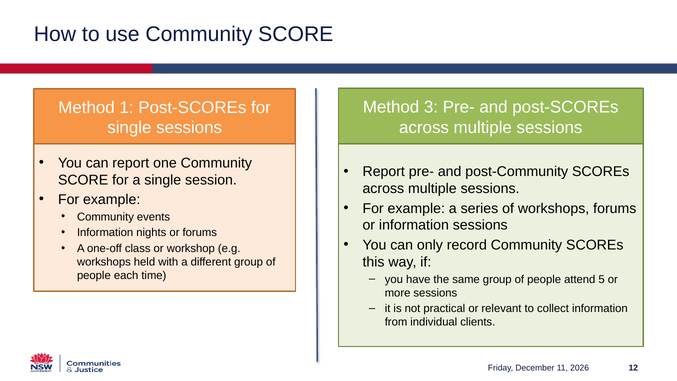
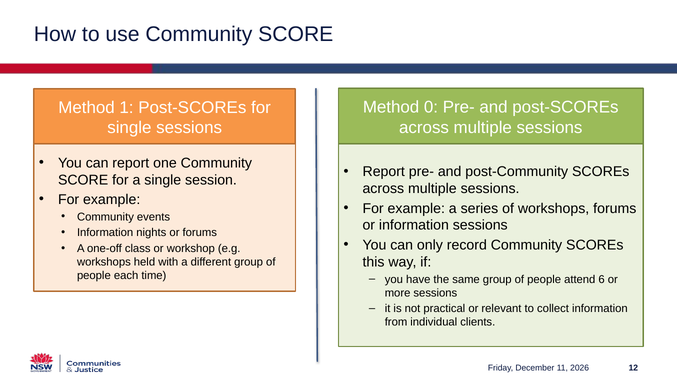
3: 3 -> 0
5: 5 -> 6
